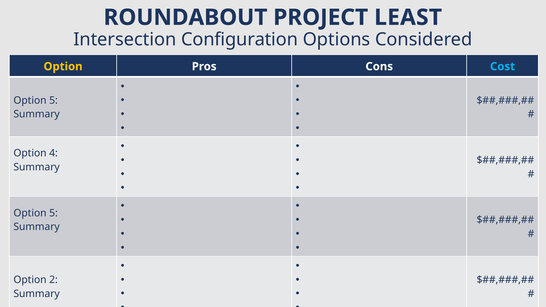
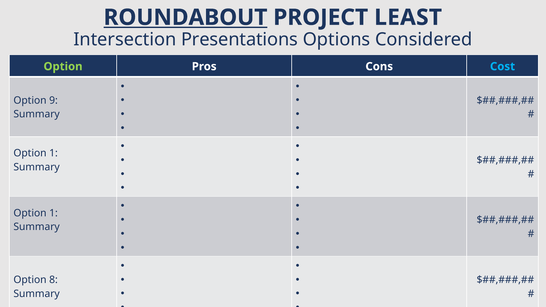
ROUNDABOUT underline: none -> present
Configuration: Configuration -> Presentations
Option at (63, 67) colour: yellow -> light green
5 at (54, 100): 5 -> 9
4 at (54, 153): 4 -> 1
5 at (54, 213): 5 -> 1
2: 2 -> 8
